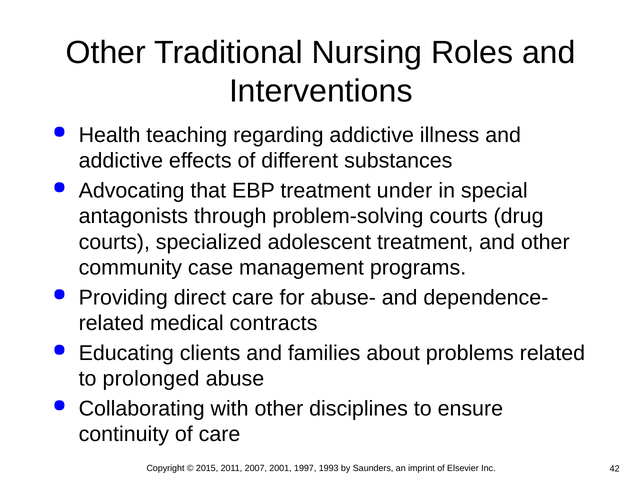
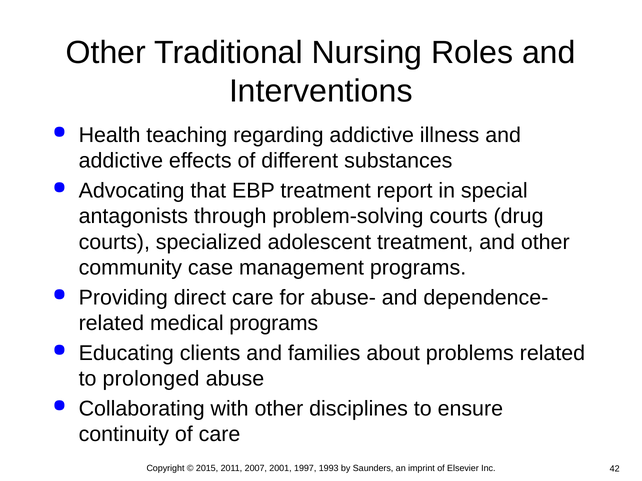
under: under -> report
medical contracts: contracts -> programs
